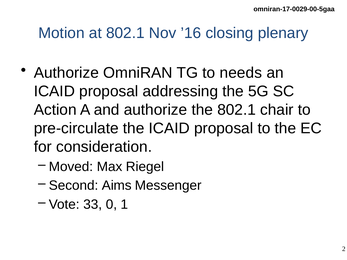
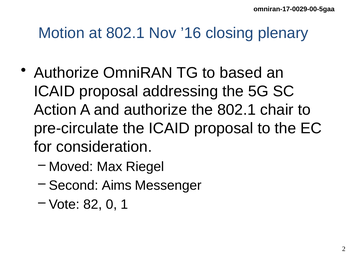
needs: needs -> based
33: 33 -> 82
